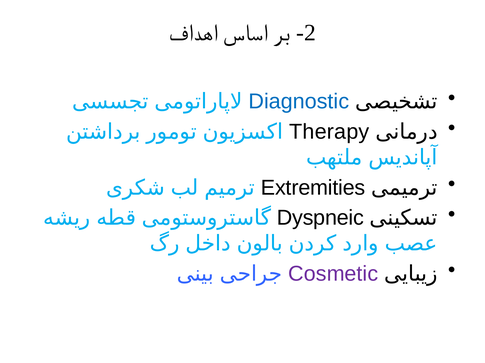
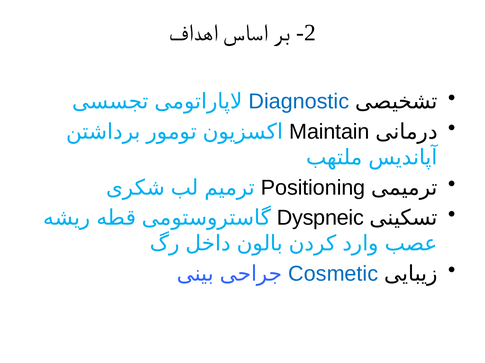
Therapy: Therapy -> Maintain
Extremities: Extremities -> Positioning
Cosmetic colour: purple -> blue
